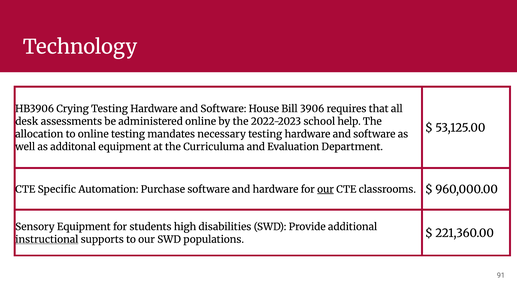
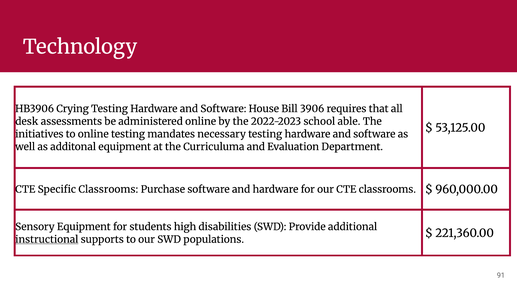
help: help -> able
allocation: allocation -> initiatives
Specific Automation: Automation -> Classrooms
our at (326, 189) underline: present -> none
